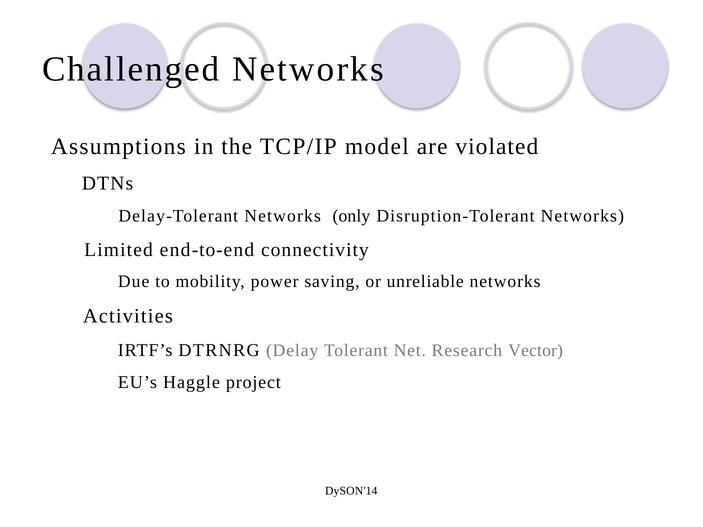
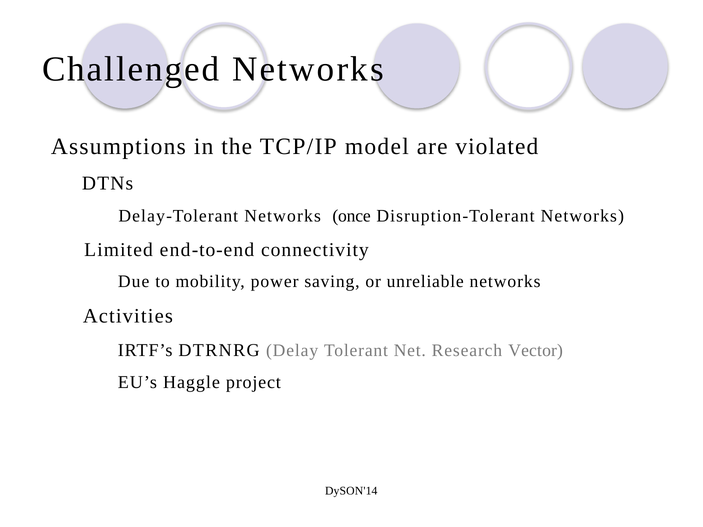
only: only -> once
